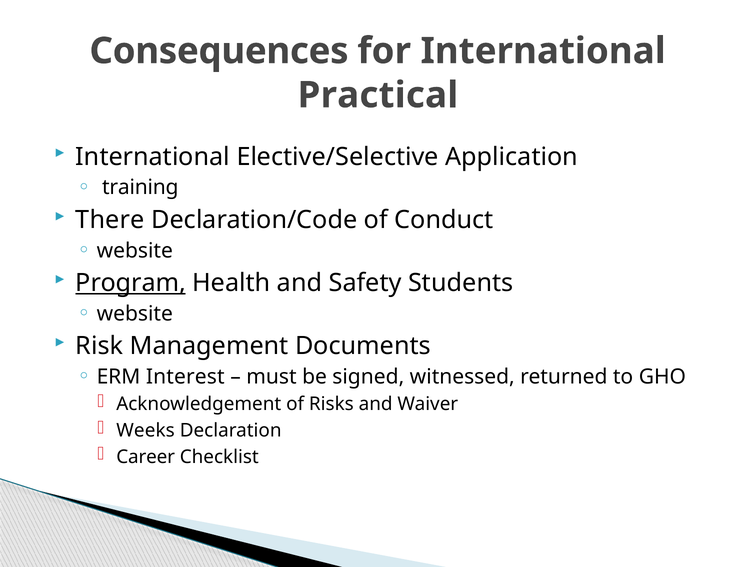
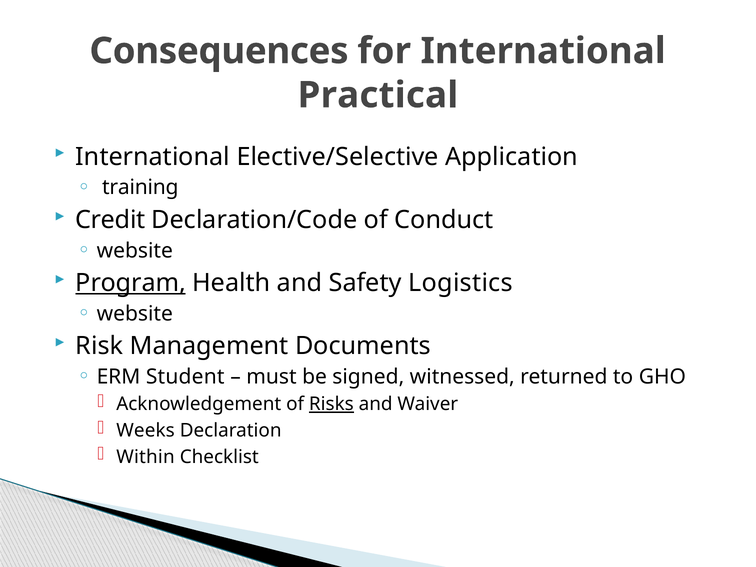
There: There -> Credit
Students: Students -> Logistics
Interest: Interest -> Student
Risks underline: none -> present
Career: Career -> Within
